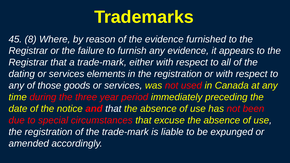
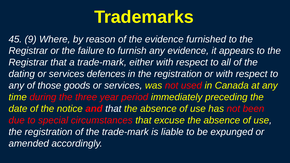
8: 8 -> 9
elements: elements -> defences
